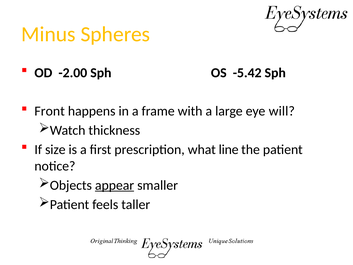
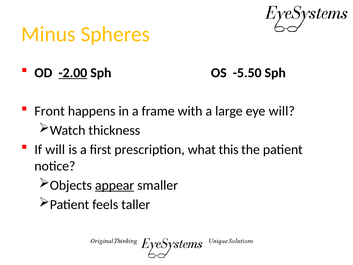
-2.00 underline: none -> present
-5.42: -5.42 -> -5.50
If size: size -> will
line: line -> this
